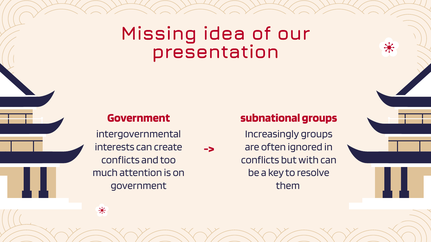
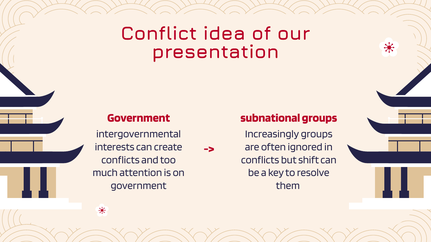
Missing: Missing -> Conflict
with: with -> shift
